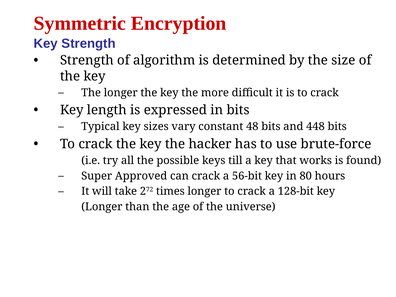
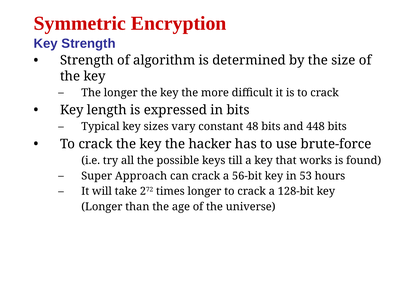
Approved: Approved -> Approach
80: 80 -> 53
